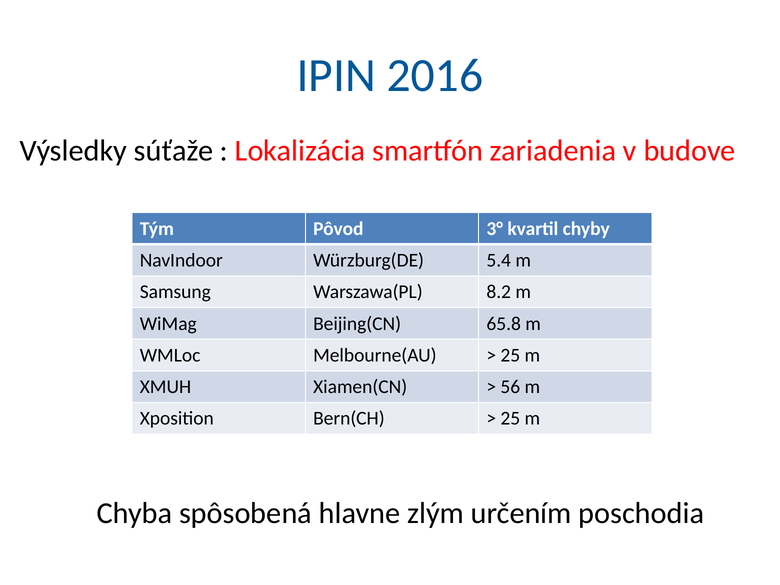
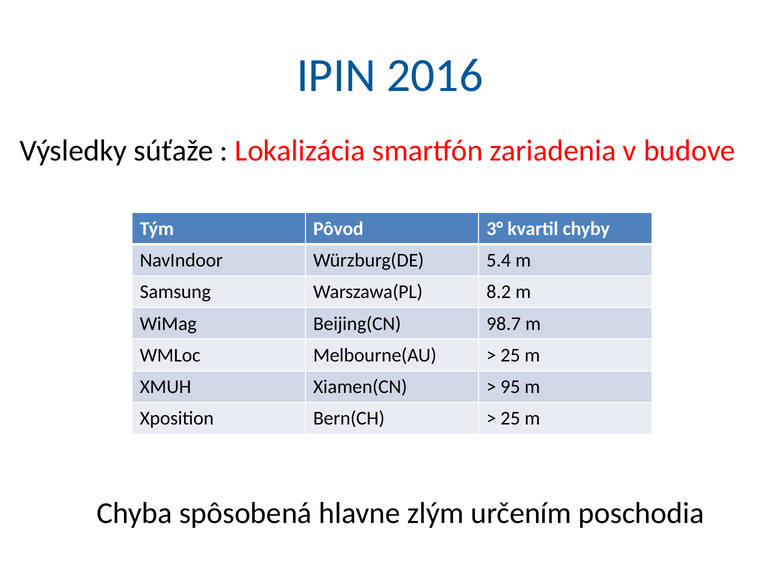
65.8: 65.8 -> 98.7
56: 56 -> 95
